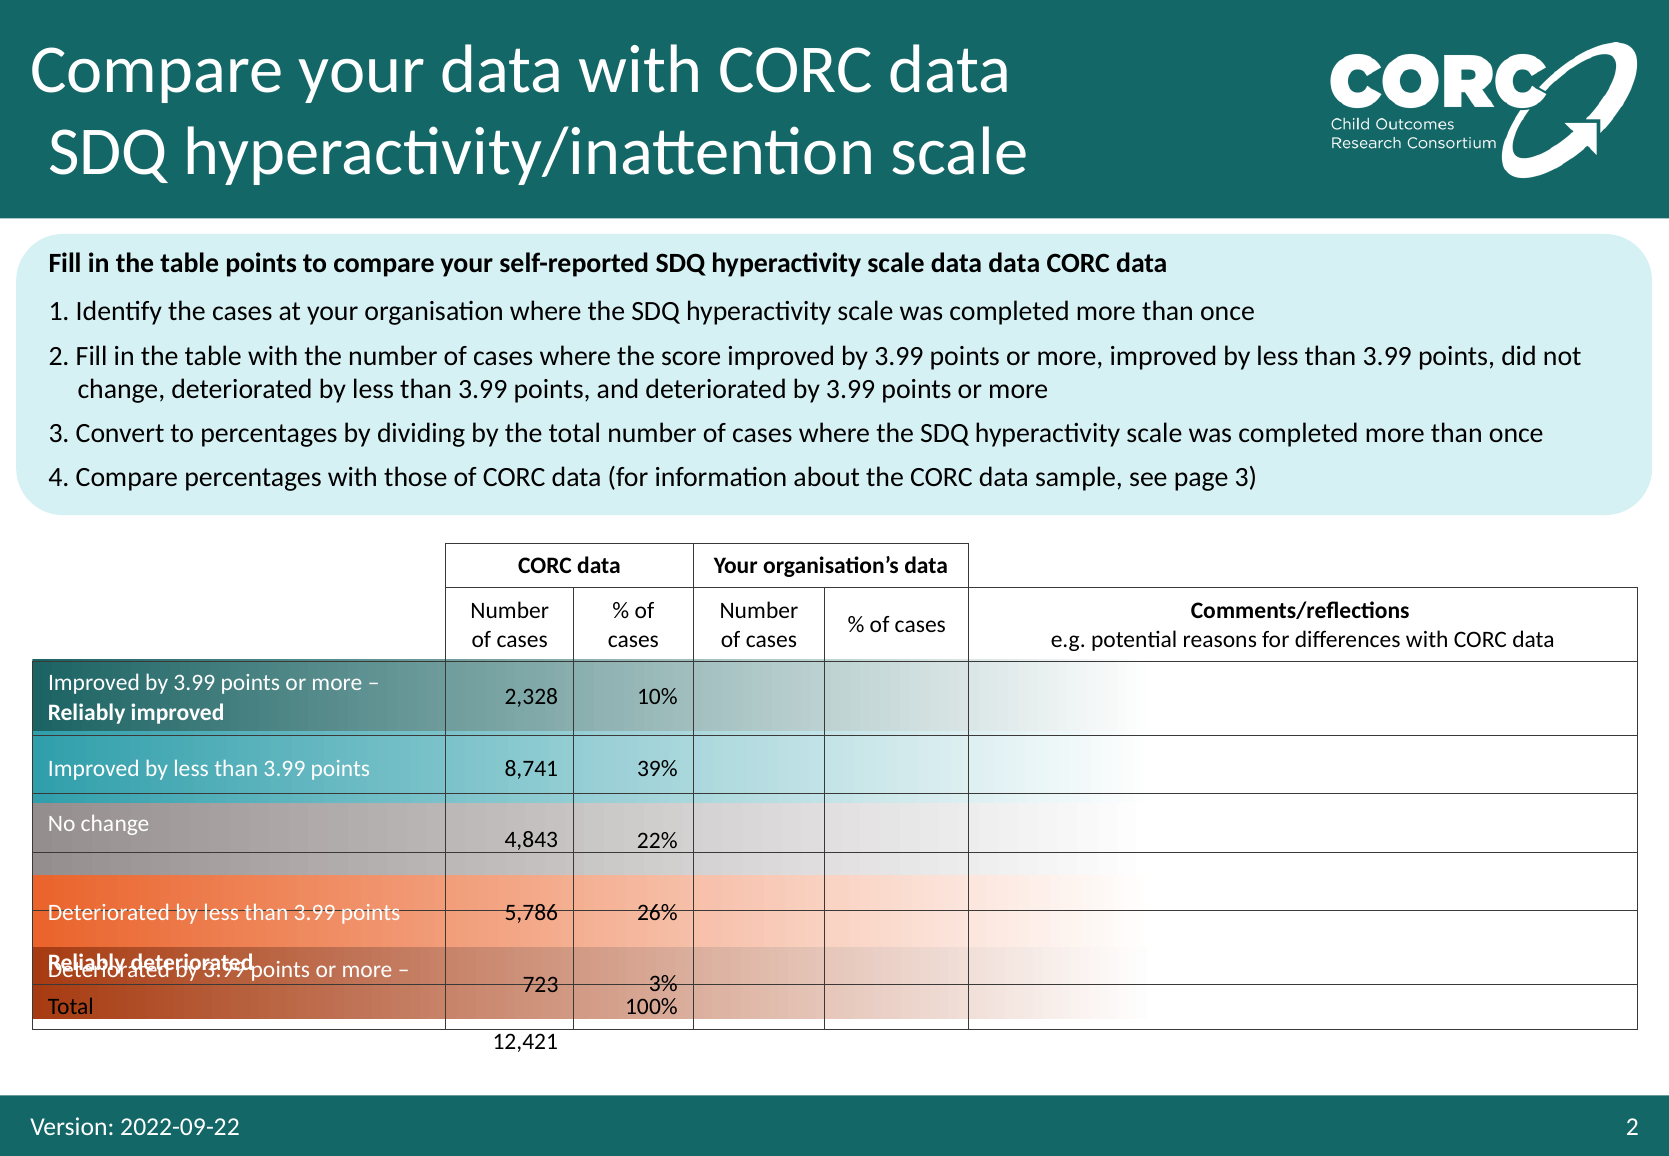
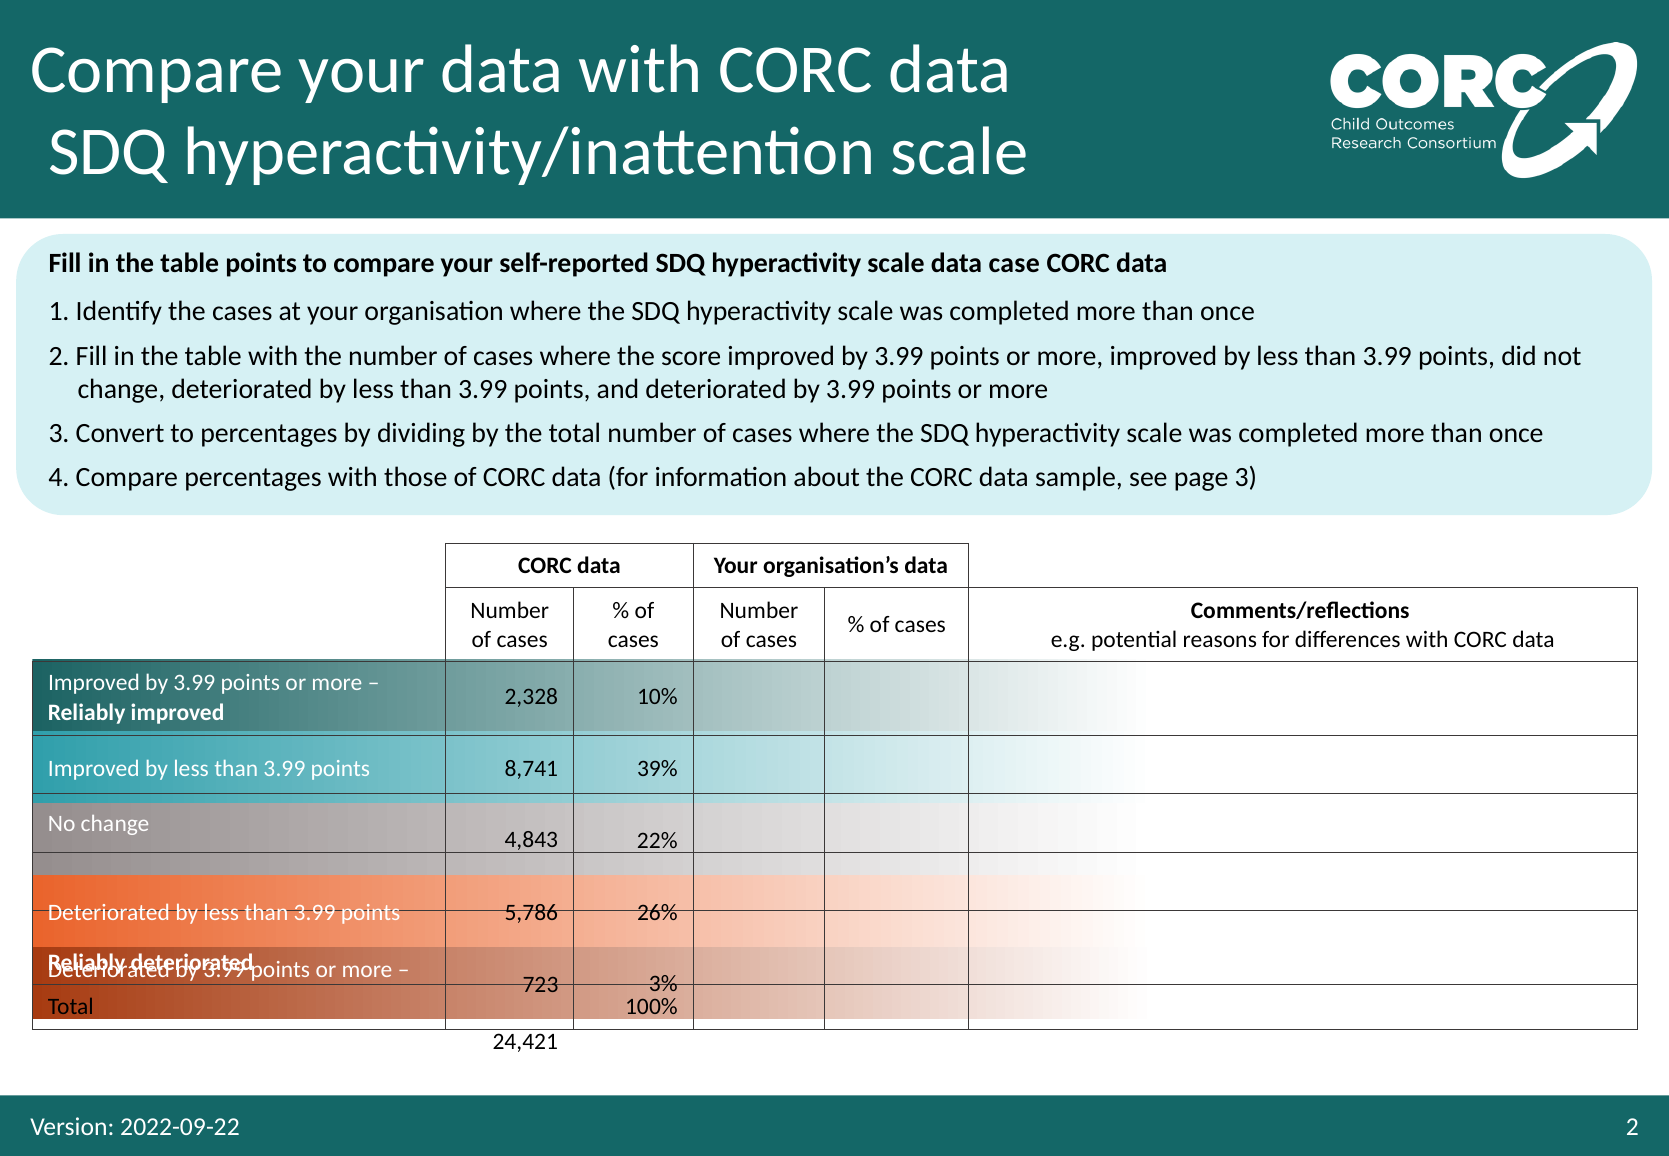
data data: data -> case
12,421: 12,421 -> 24,421
